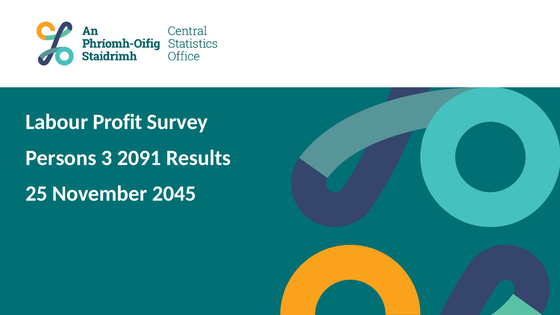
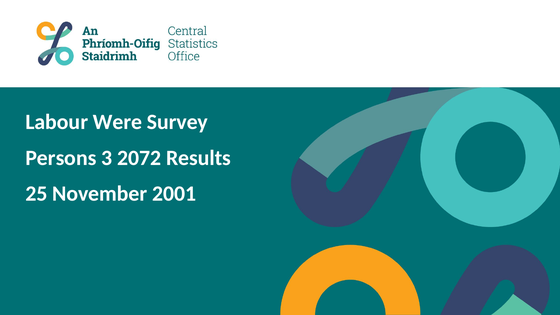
Profit: Profit -> Were
2091: 2091 -> 2072
2045: 2045 -> 2001
